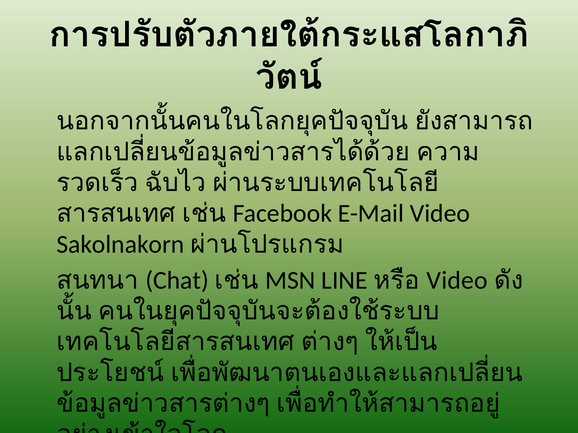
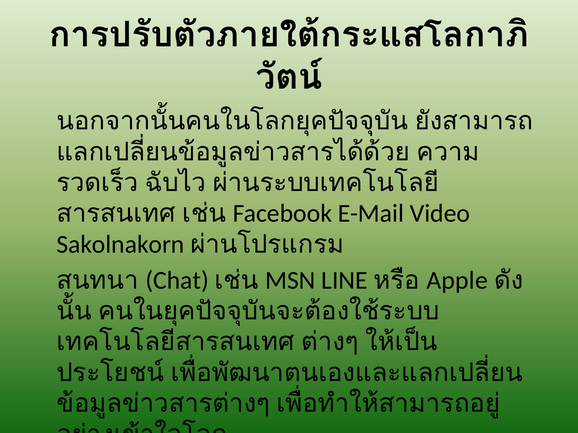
Video at (457, 281): Video -> Apple
